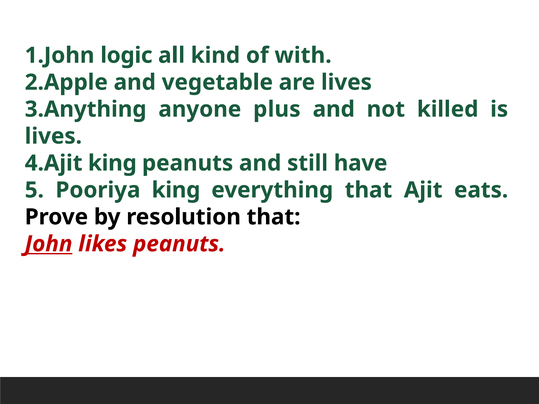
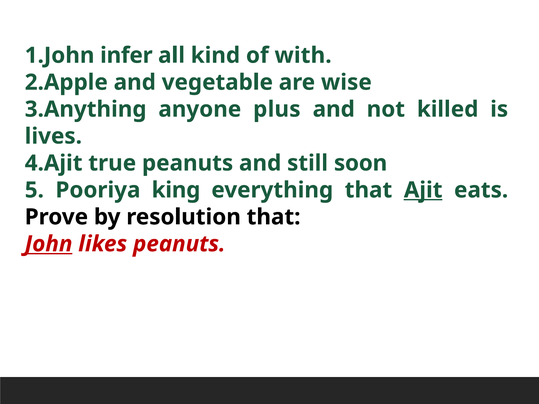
logic: logic -> infer
are lives: lives -> wise
king at (112, 163): king -> true
have: have -> soon
Ajit underline: none -> present
